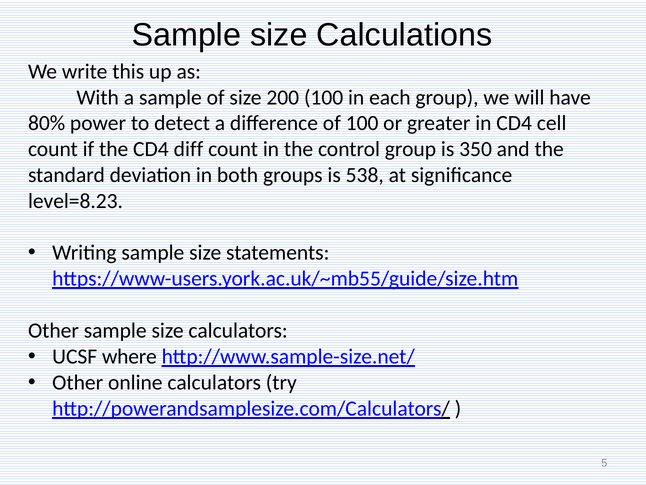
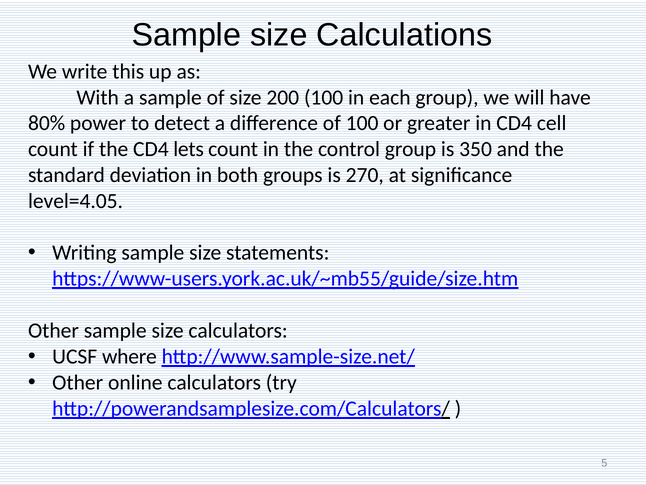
diff: diff -> lets
538: 538 -> 270
level=8.23: level=8.23 -> level=4.05
